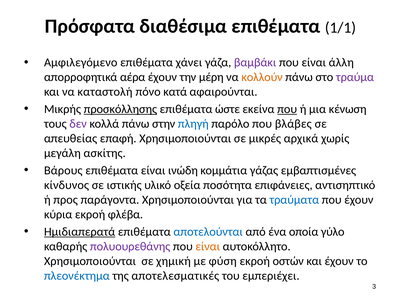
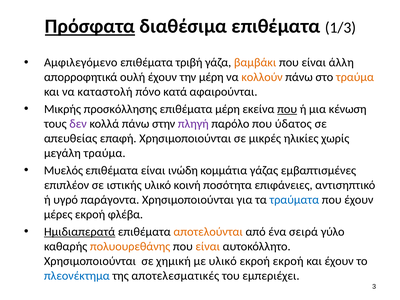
Πρόσφατα underline: none -> present
1/1: 1/1 -> 1/3
χάνει: χάνει -> τριβή
βαμβάκι colour: purple -> orange
αέρα: αέρα -> ουλή
τραύμα at (355, 77) colour: purple -> orange
προσκόλλησης underline: present -> none
επιθέματα ώστε: ώστε -> μέρη
πληγή colour: blue -> purple
βλάβες: βλάβες -> ύδατος
αρχικά: αρχικά -> ηλικίες
μεγάλη ασκίτης: ασκίτης -> τραύμα
Βάρους: Βάρους -> Μυελός
κίνδυνος: κίνδυνος -> επιπλέον
οξεία: οξεία -> κοινή
προς: προς -> υγρό
κύρια: κύρια -> μέρες
αποτελούνται colour: blue -> orange
οποία: οποία -> σειρά
πολυουρεθάνης colour: purple -> orange
με φύση: φύση -> υλικό
εκροή οστών: οστών -> εκροή
